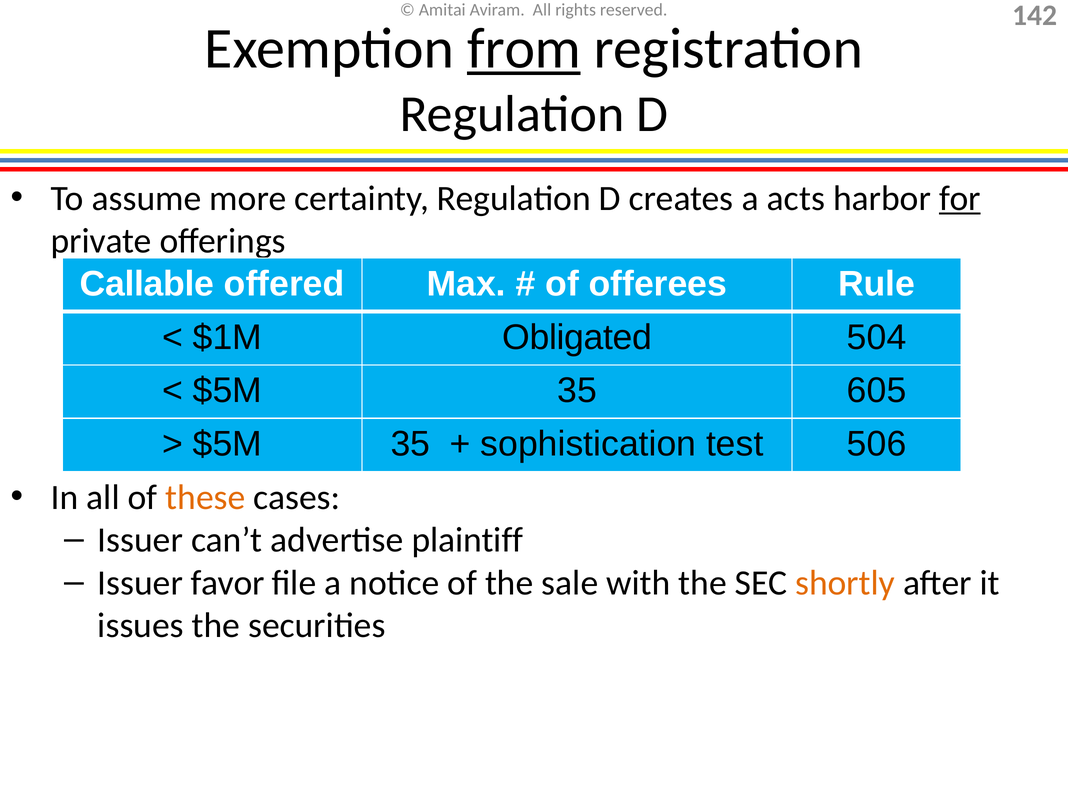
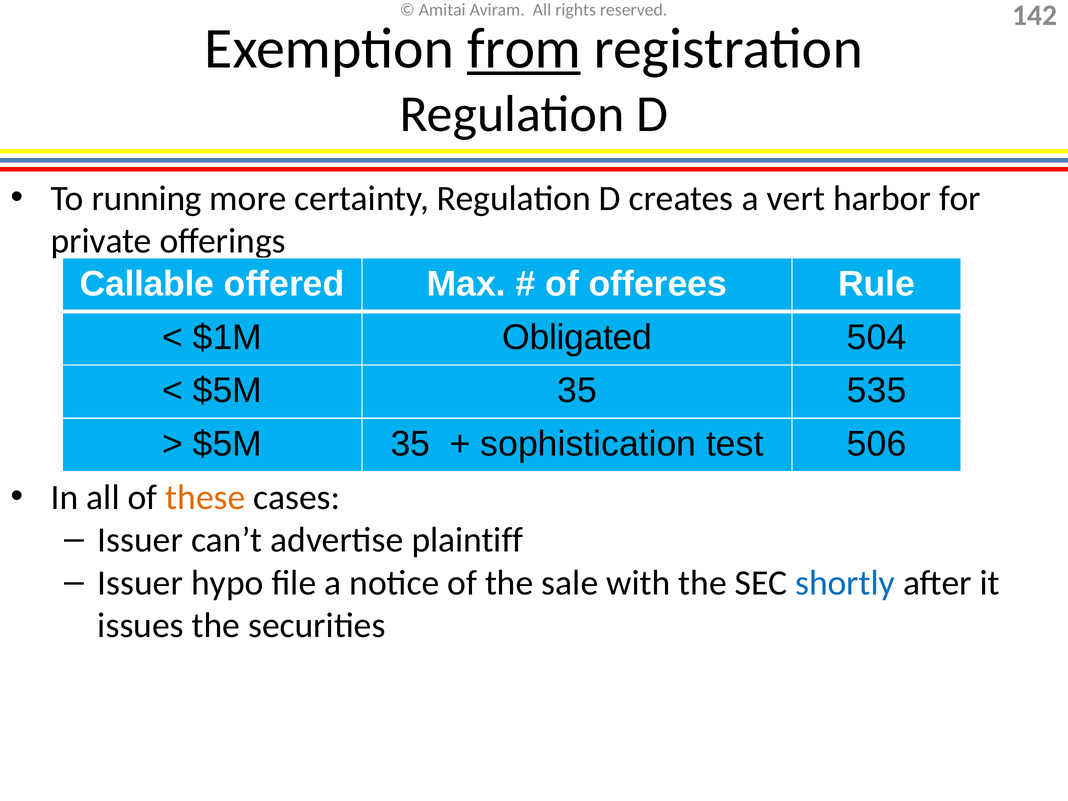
assume: assume -> running
acts: acts -> vert
for underline: present -> none
605: 605 -> 535
favor: favor -> hypo
shortly colour: orange -> blue
